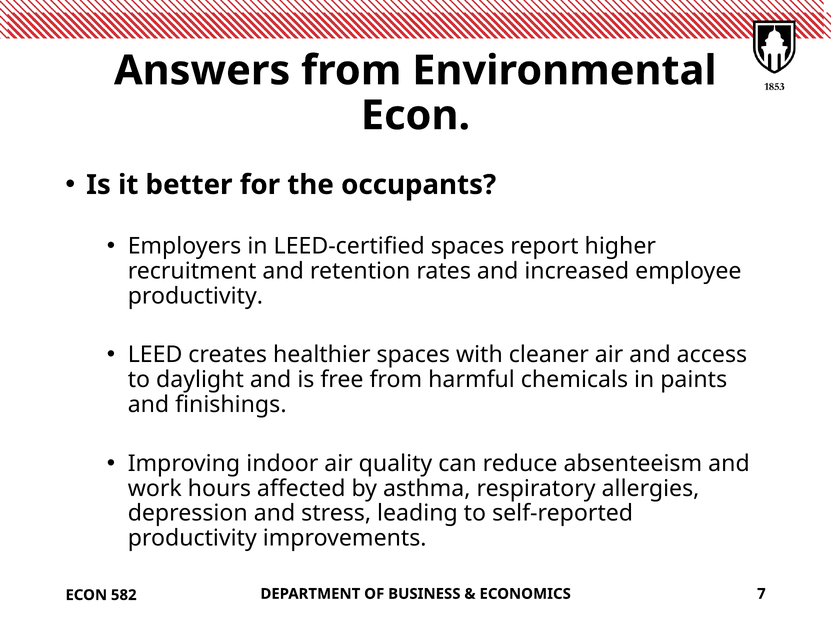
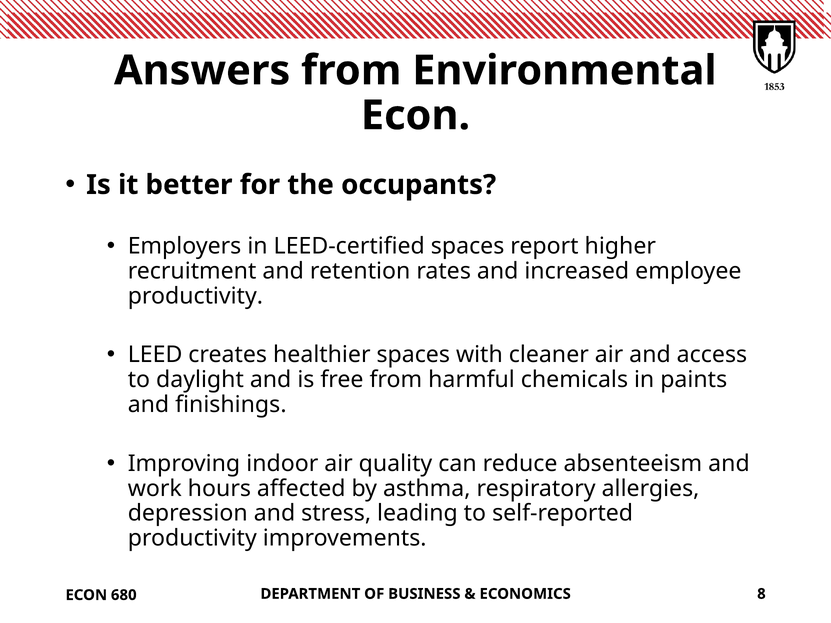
7: 7 -> 8
582: 582 -> 680
